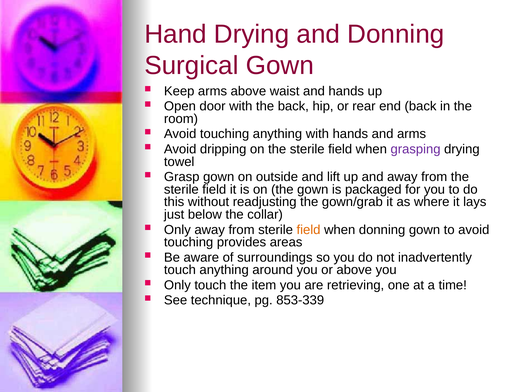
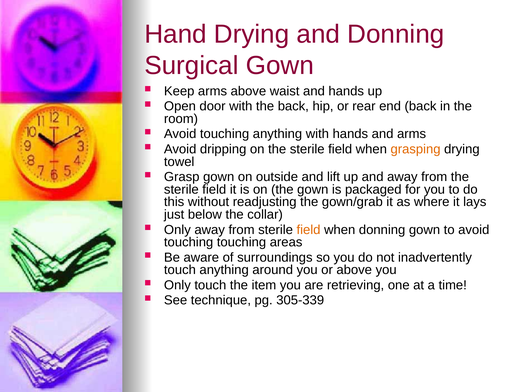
grasping colour: purple -> orange
touching provides: provides -> touching
853-339: 853-339 -> 305-339
